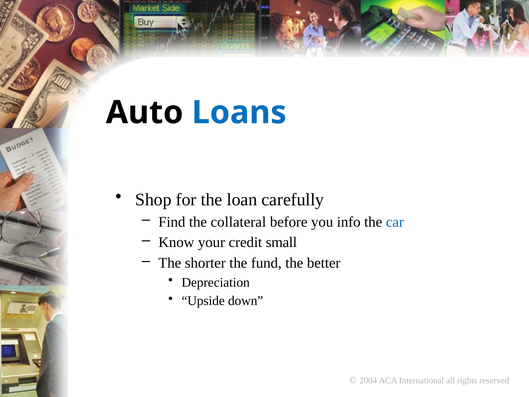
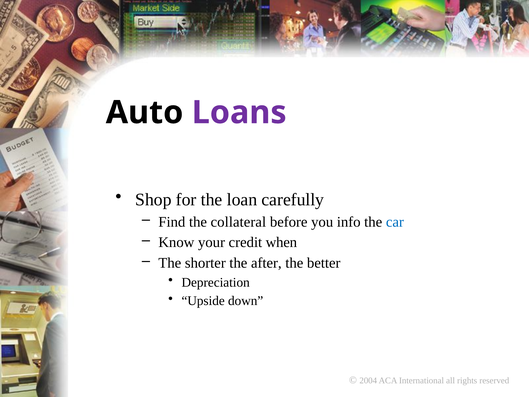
Loans colour: blue -> purple
small: small -> when
fund: fund -> after
